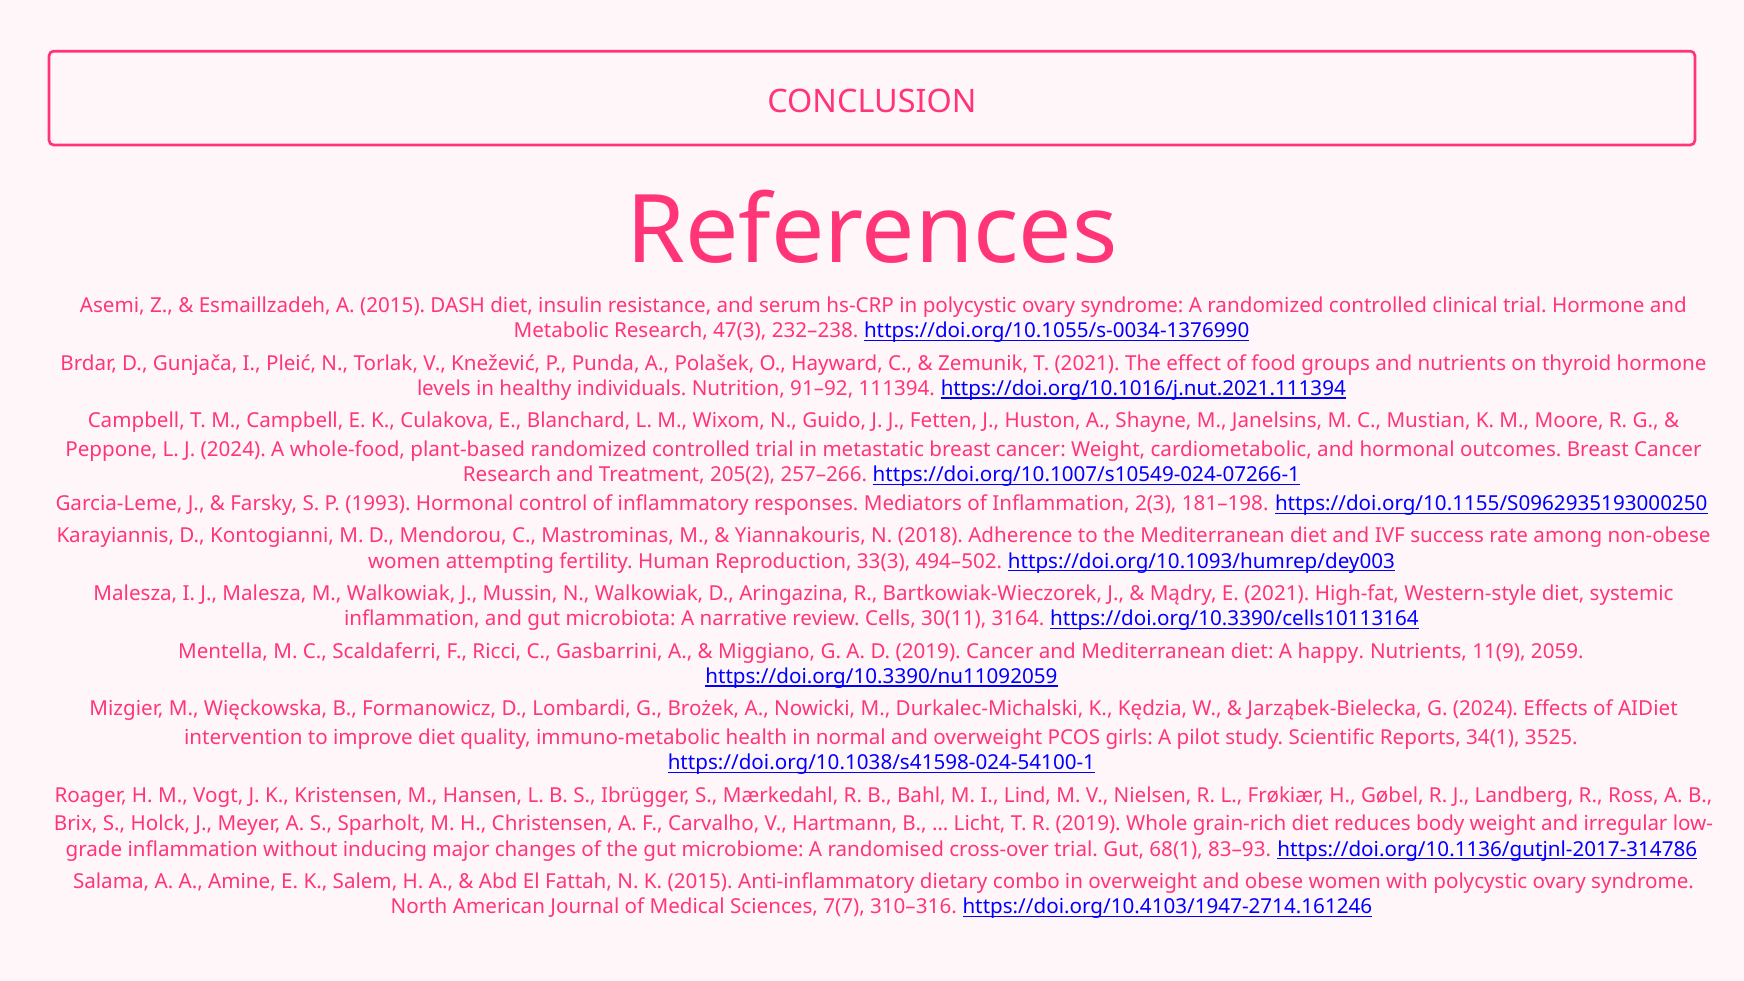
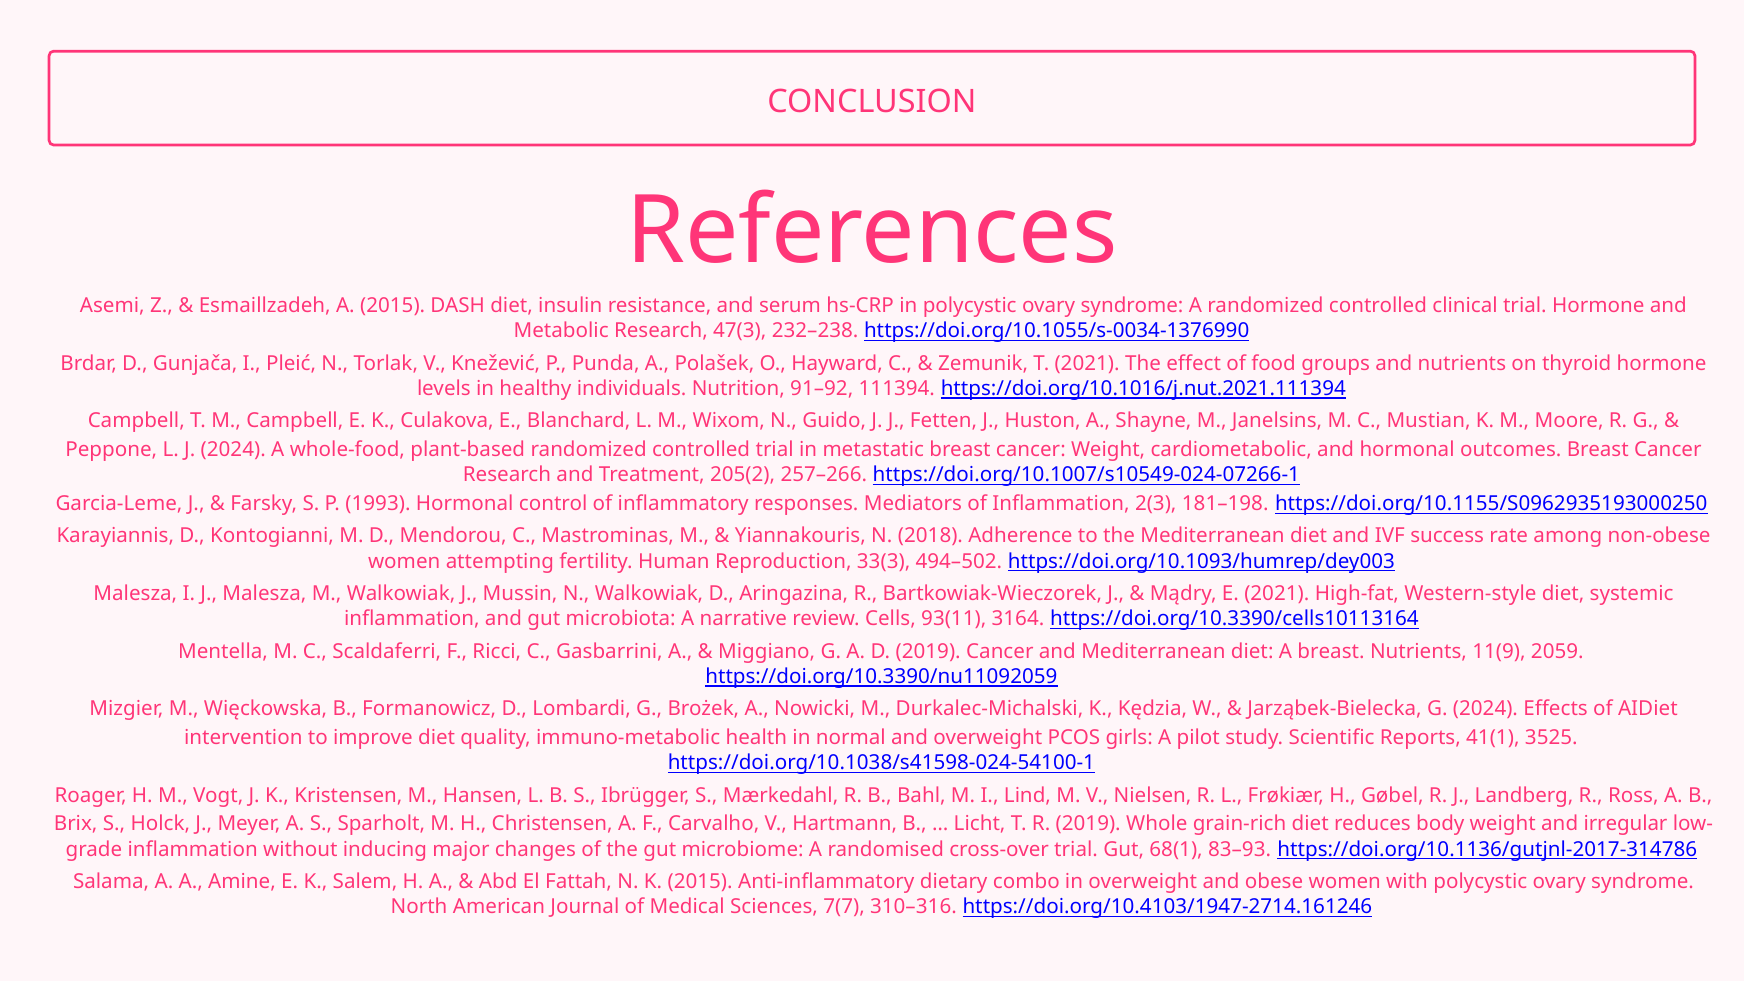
30(11: 30(11 -> 93(11
A happy: happy -> breast
34(1: 34(1 -> 41(1
